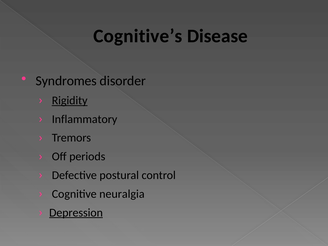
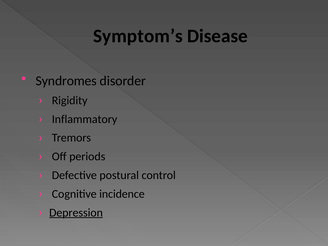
Cognitive’s: Cognitive’s -> Symptom’s
Rigidity underline: present -> none
neuralgia: neuralgia -> incidence
